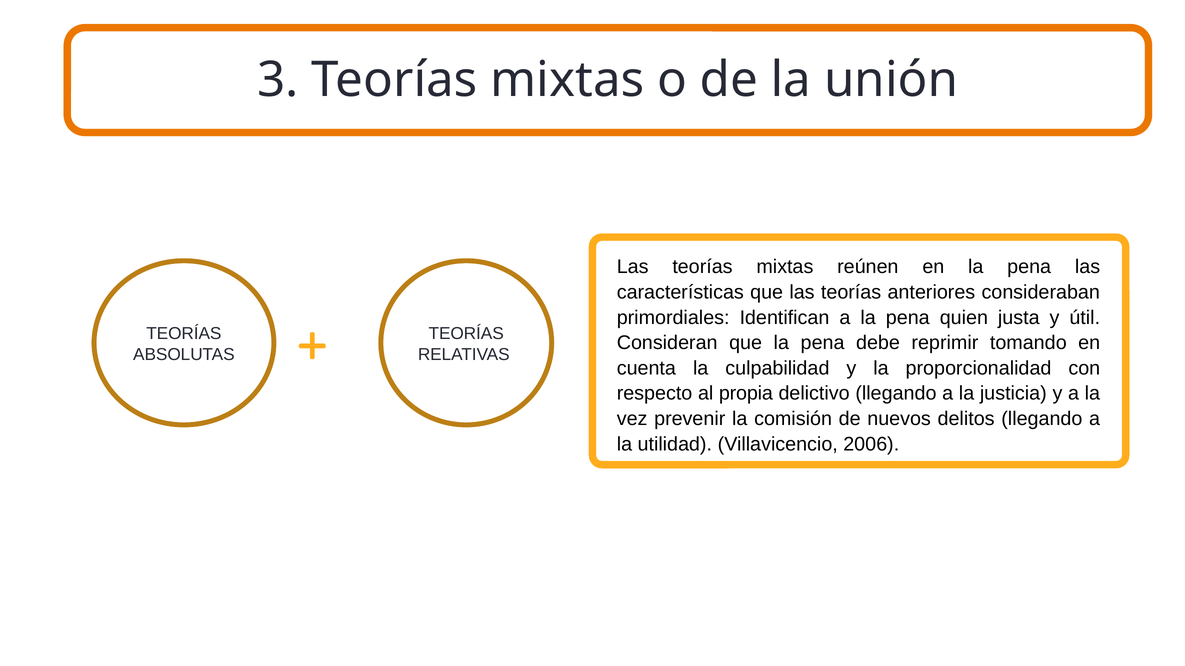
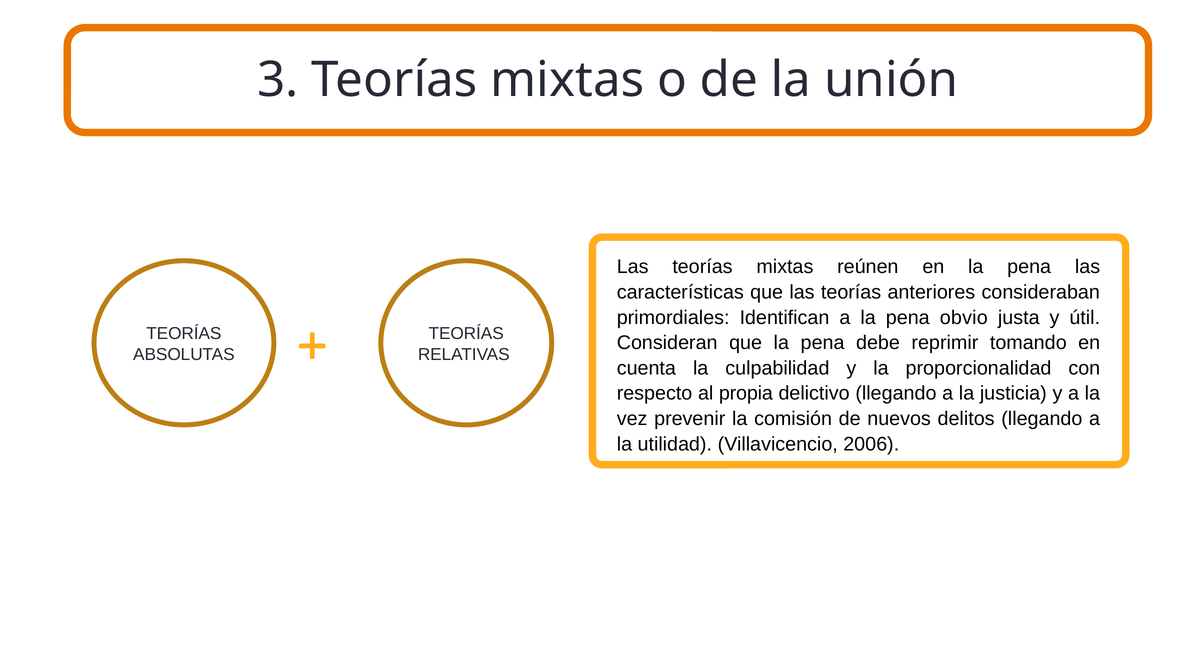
quien: quien -> obvio
